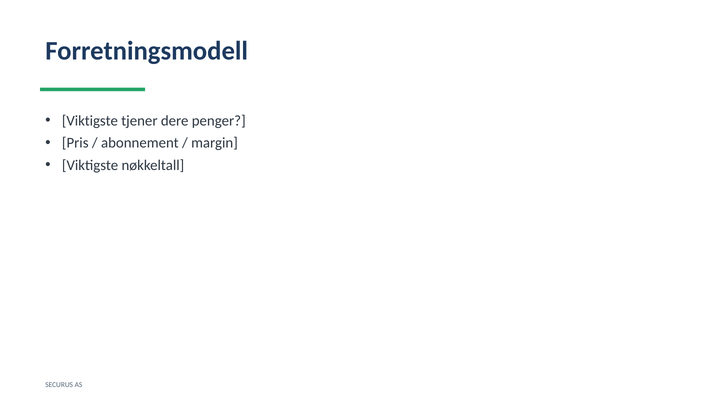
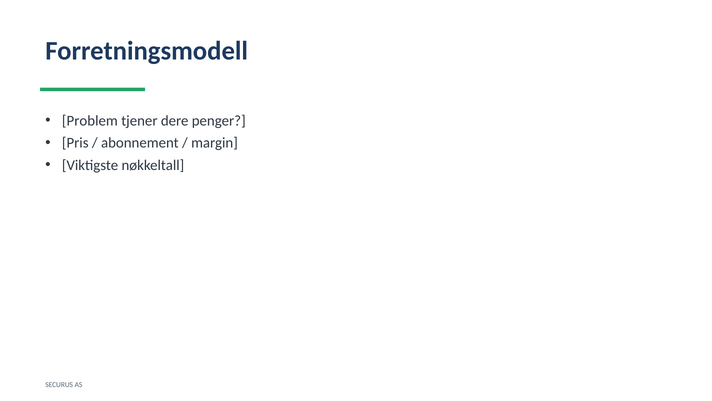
Viktigste at (90, 121): Viktigste -> Problem
